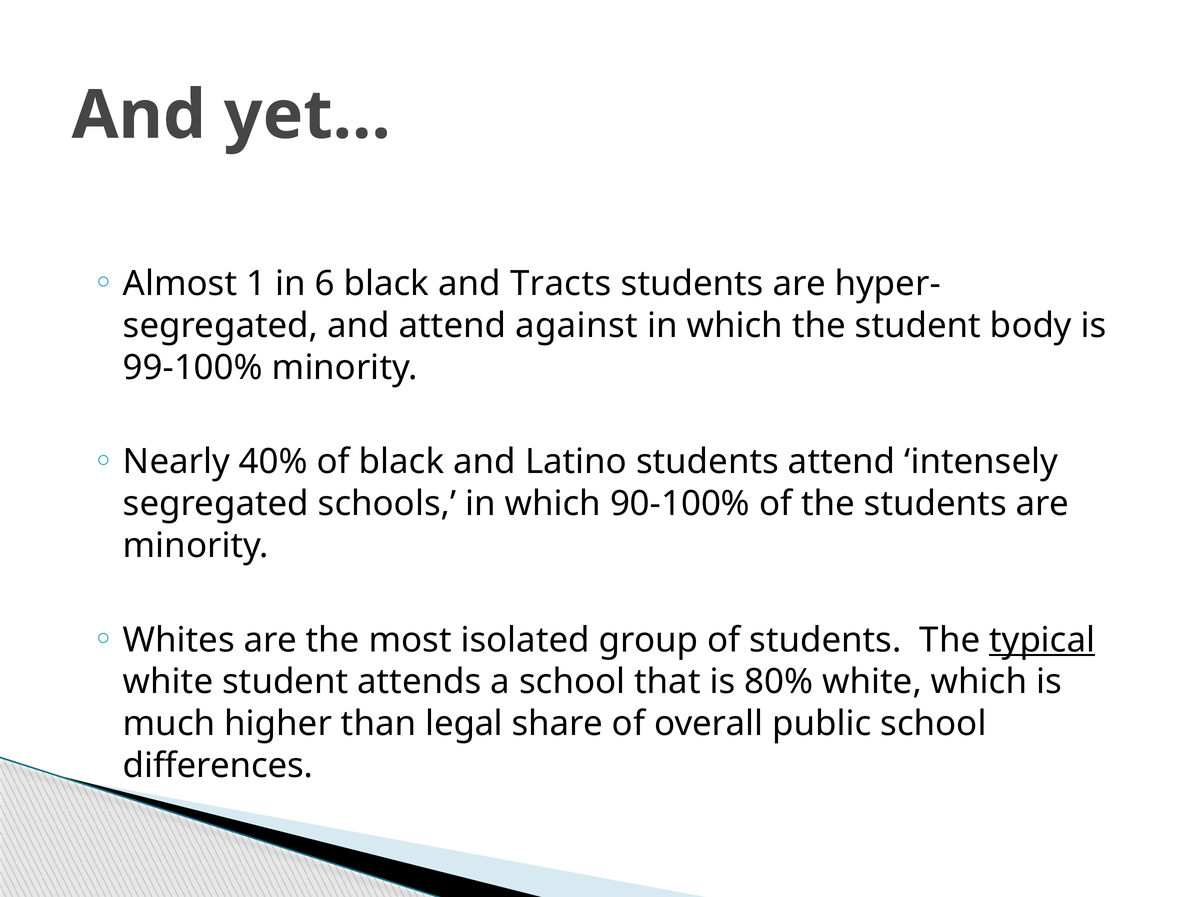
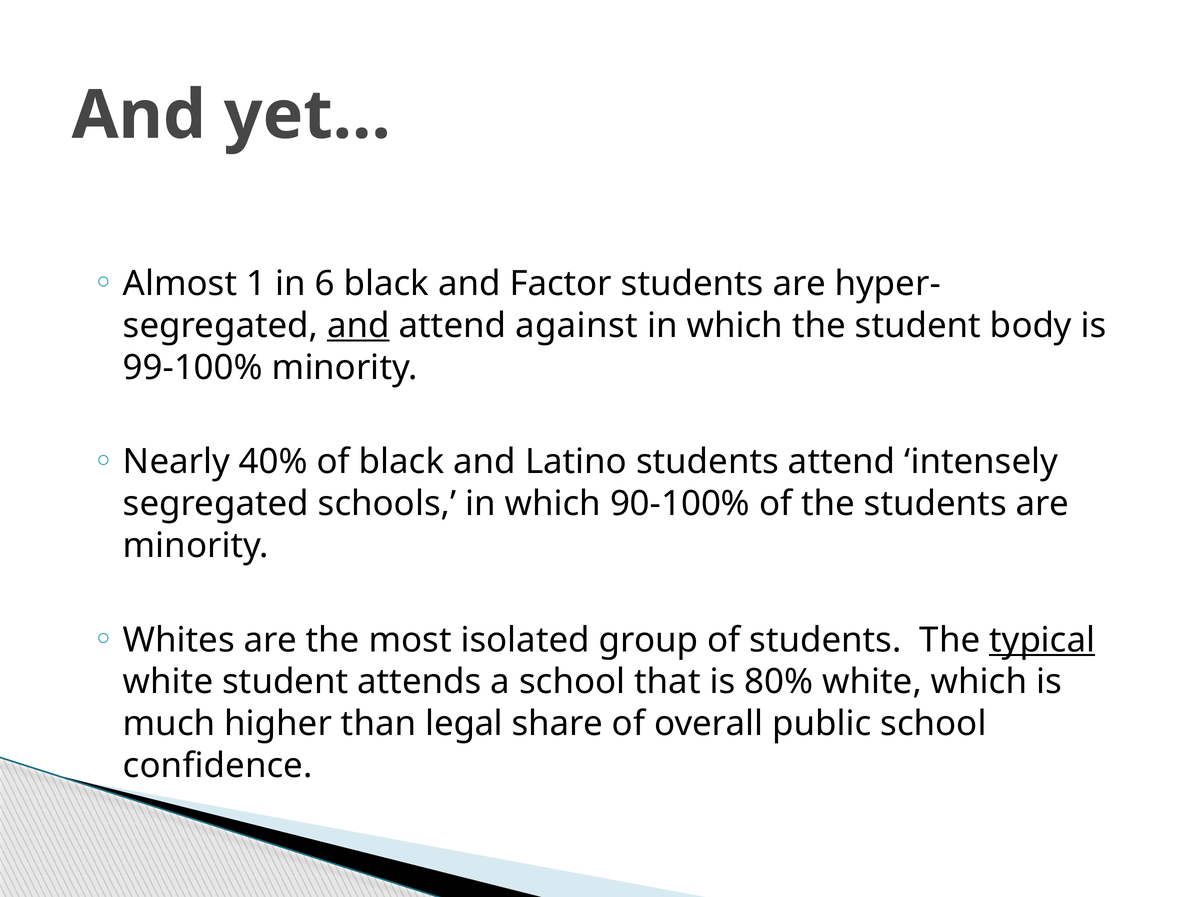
Tracts: Tracts -> Factor
and at (358, 326) underline: none -> present
differences: differences -> confidence
